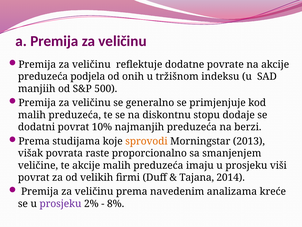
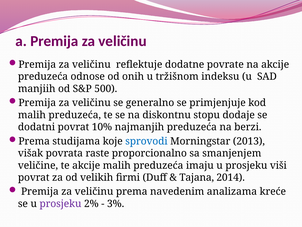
podjela: podjela -> odnose
sprovodi colour: orange -> blue
8%: 8% -> 3%
